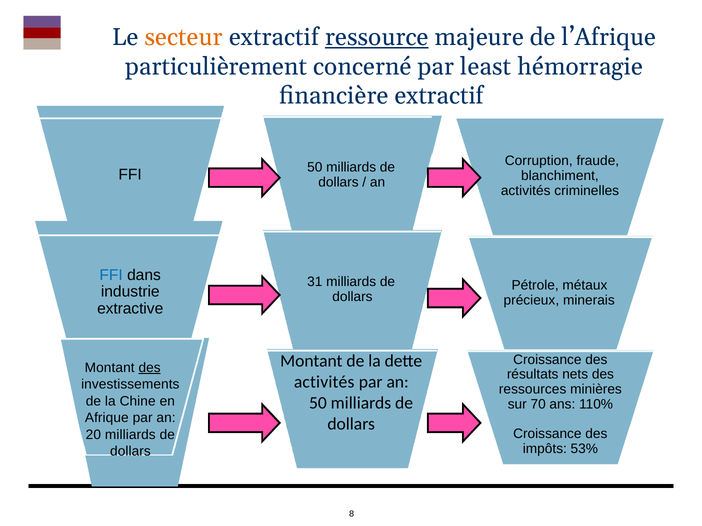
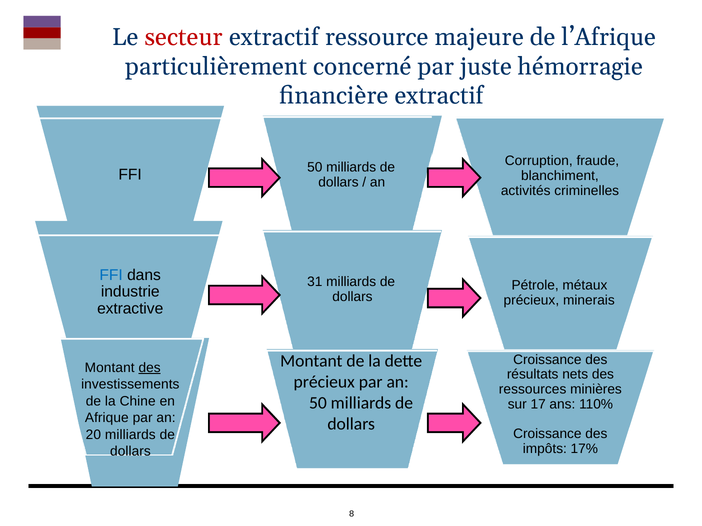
secteur colour: orange -> red
ressource underline: present -> none
least: least -> juste
activités at (324, 382): activités -> précieux
70: 70 -> 17
53%: 53% -> 17%
